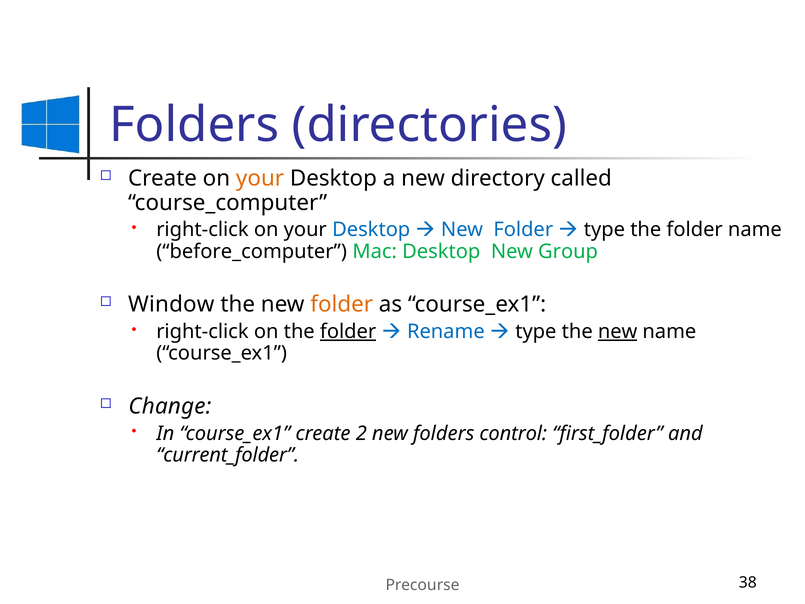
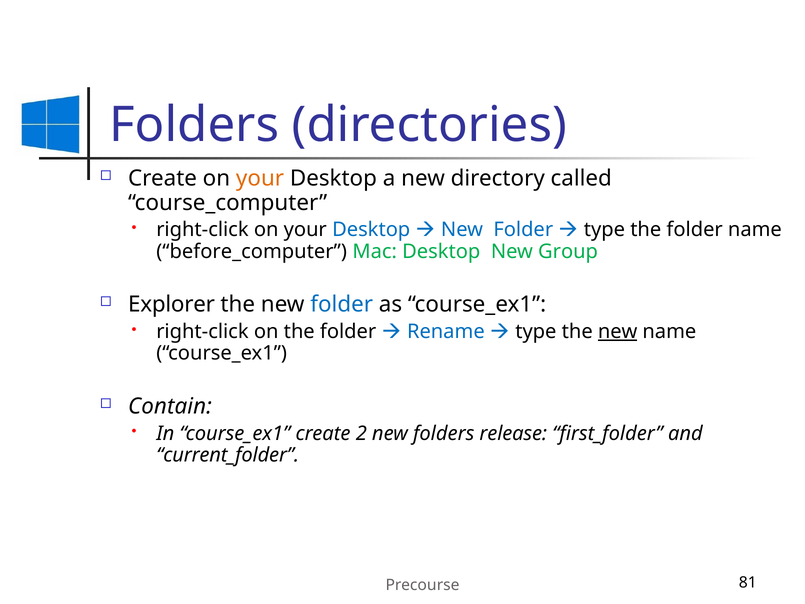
Window: Window -> Explorer
folder at (342, 304) colour: orange -> blue
folder at (348, 331) underline: present -> none
Change: Change -> Contain
control: control -> release
38: 38 -> 81
